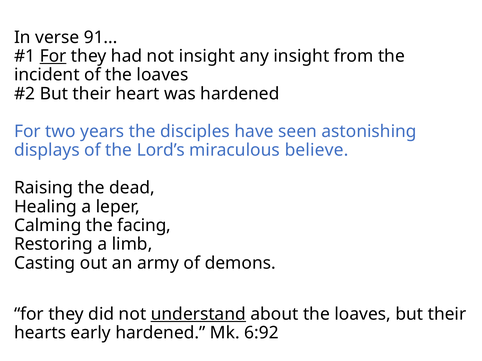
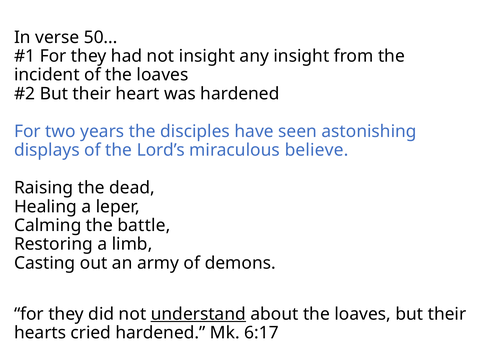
91: 91 -> 50
For at (53, 56) underline: present -> none
facing: facing -> battle
early: early -> cried
6:92: 6:92 -> 6:17
